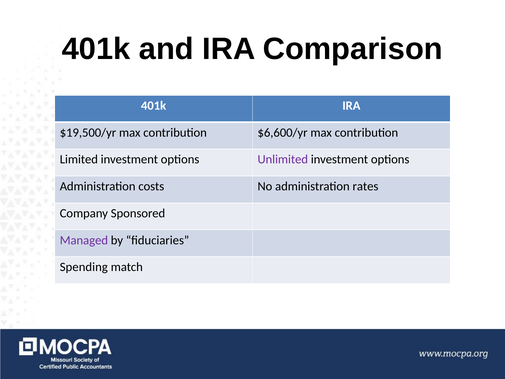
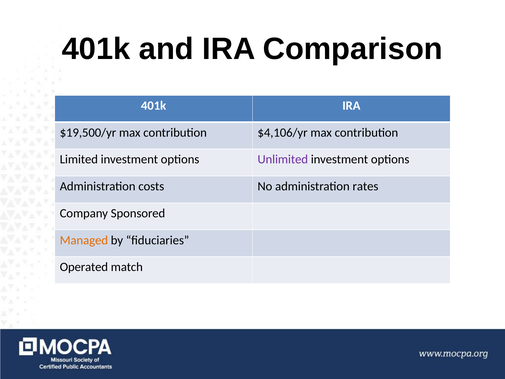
$6,600/yr: $6,600/yr -> $4,106/yr
Managed colour: purple -> orange
Spending: Spending -> Operated
